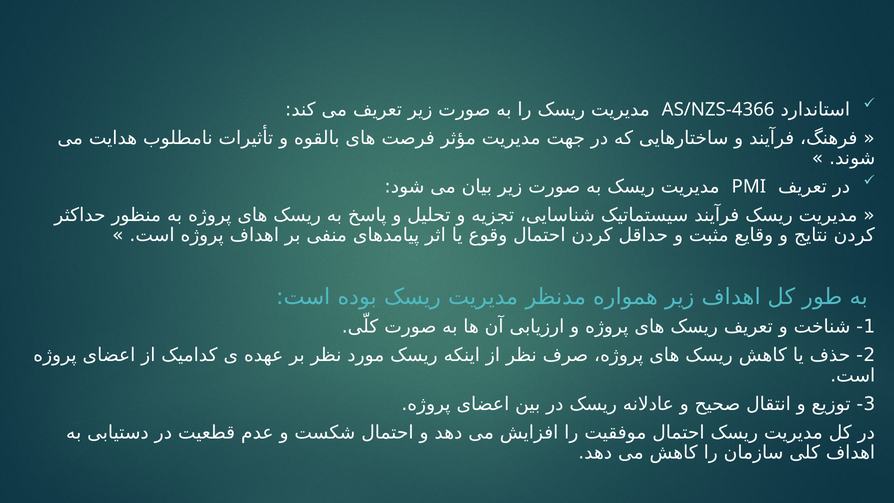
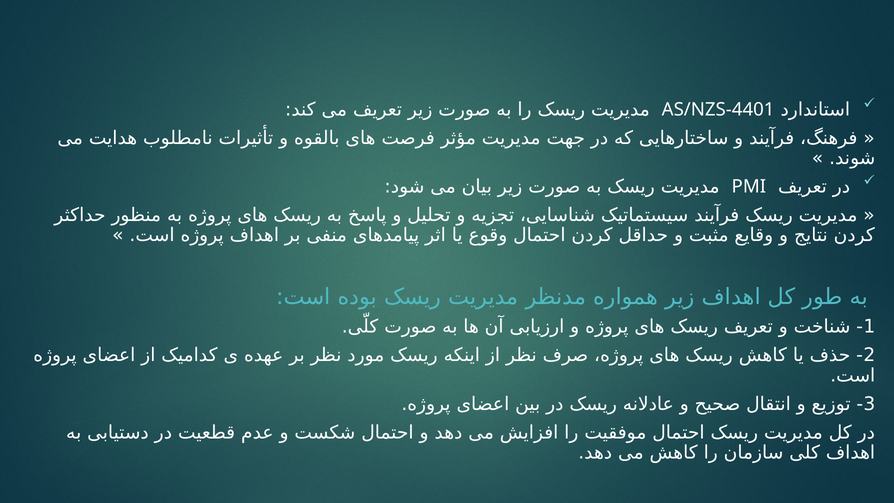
AS/NZS-4366: AS/NZS-4366 -> AS/NZS-4401
